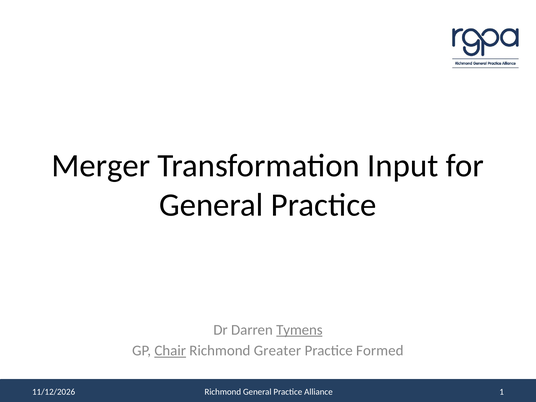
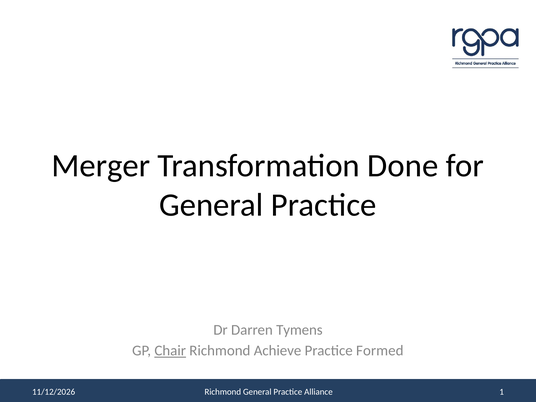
Input: Input -> Done
Tymens underline: present -> none
Greater: Greater -> Achieve
